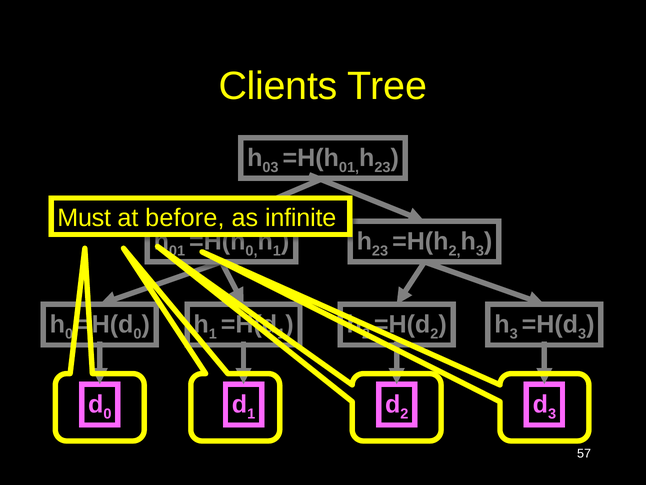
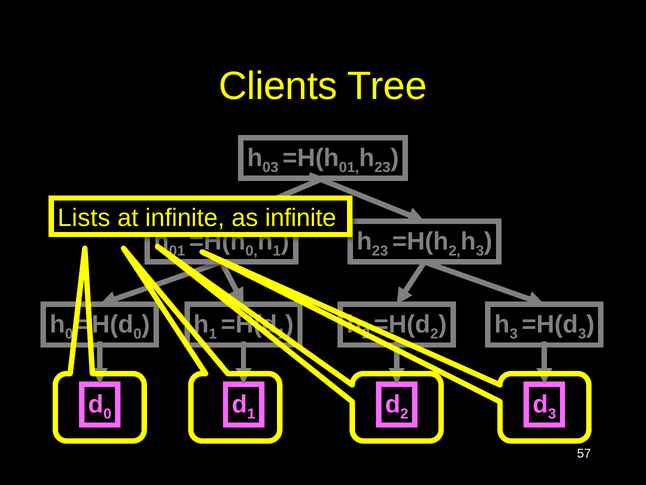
Must: Must -> Lists
at before: before -> infinite
